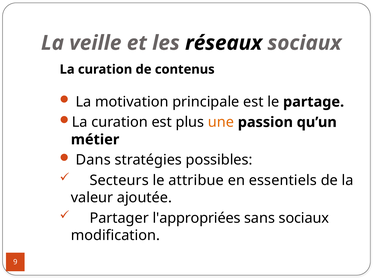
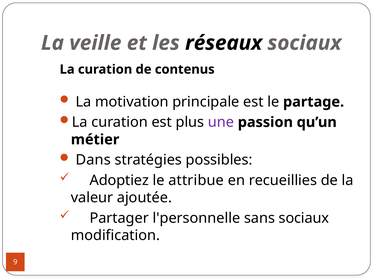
une colour: orange -> purple
Secteurs: Secteurs -> Adoptiez
essentiels: essentiels -> recueillies
l'appropriées: l'appropriées -> l'personnelle
